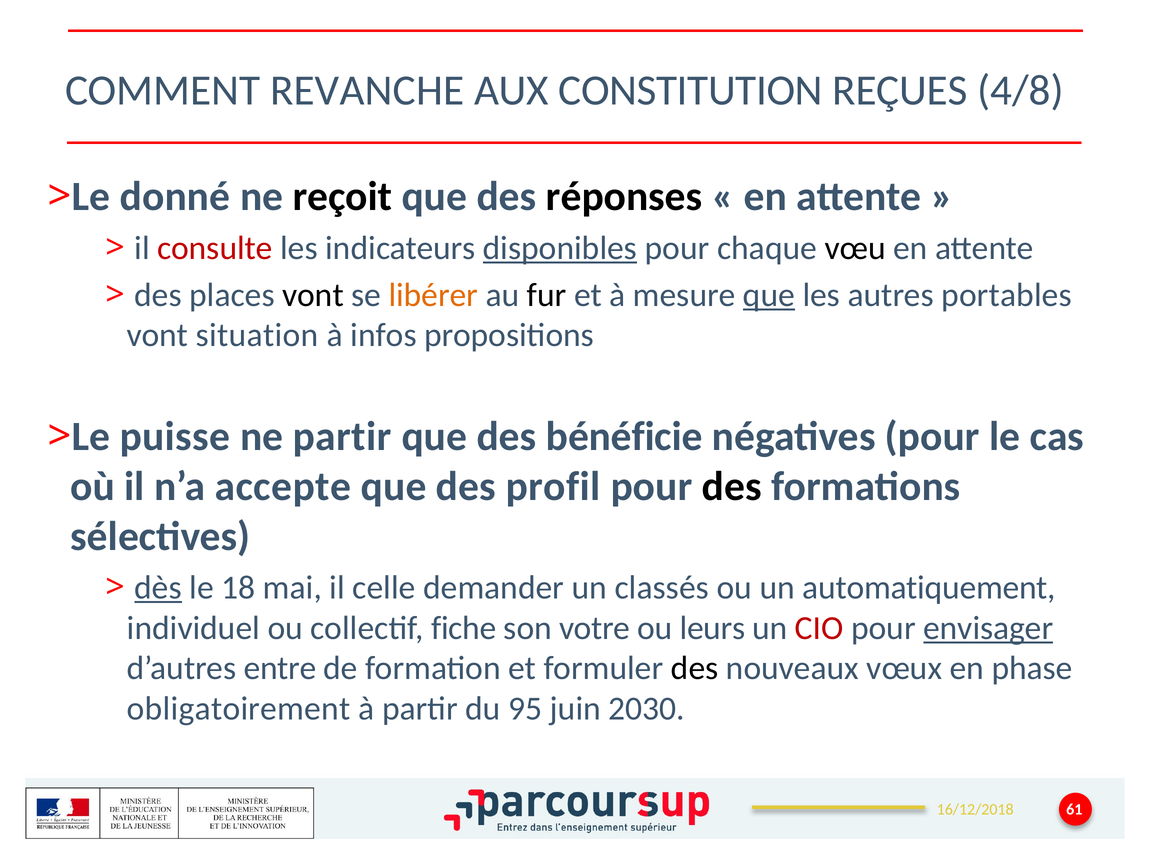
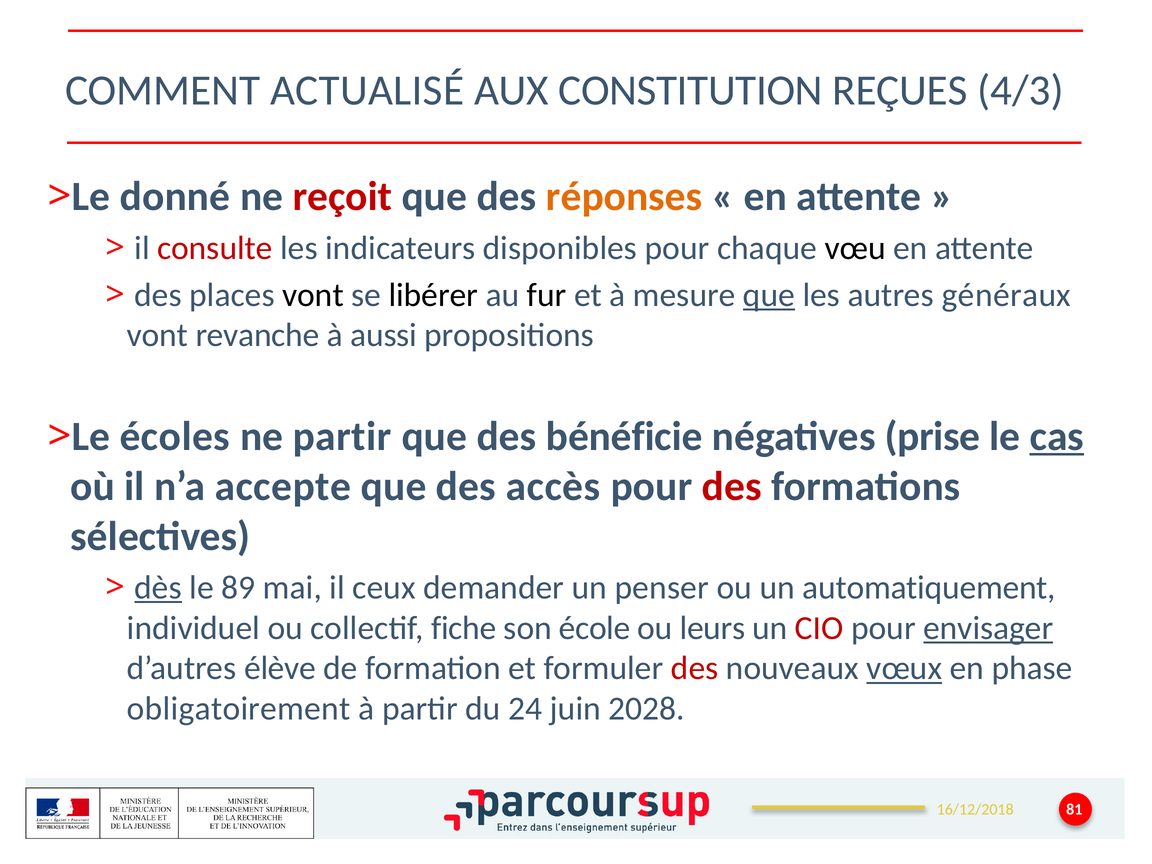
REVANCHE: REVANCHE -> ACTUALISÉ
4/8: 4/8 -> 4/3
reçoit colour: black -> red
réponses colour: black -> orange
disponibles underline: present -> none
libérer colour: orange -> black
portables: portables -> généraux
situation: situation -> revanche
infos: infos -> aussi
puisse: puisse -> écoles
négatives pour: pour -> prise
cas underline: none -> present
profil: profil -> accès
des at (732, 486) colour: black -> red
18: 18 -> 89
celle: celle -> ceux
classés: classés -> penser
votre: votre -> école
entre: entre -> élève
des at (695, 668) colour: black -> red
vœux underline: none -> present
95: 95 -> 24
2030: 2030 -> 2028
61: 61 -> 81
